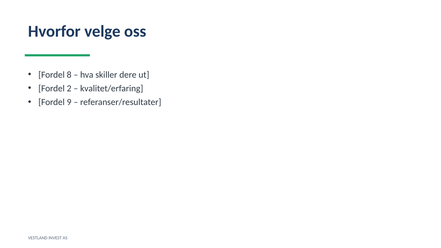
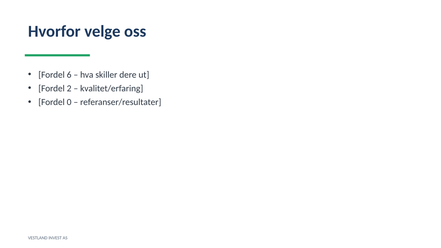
8: 8 -> 6
9: 9 -> 0
